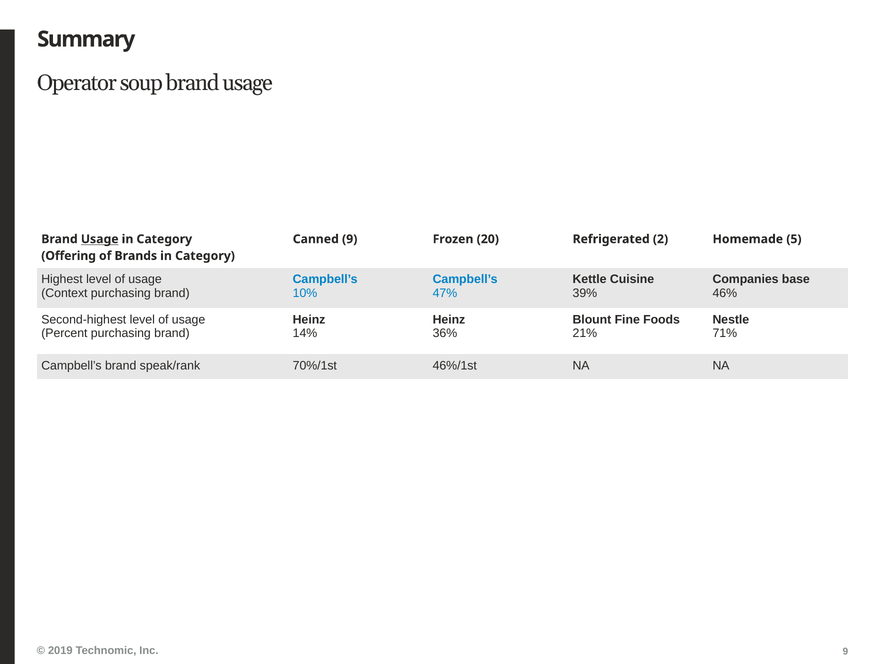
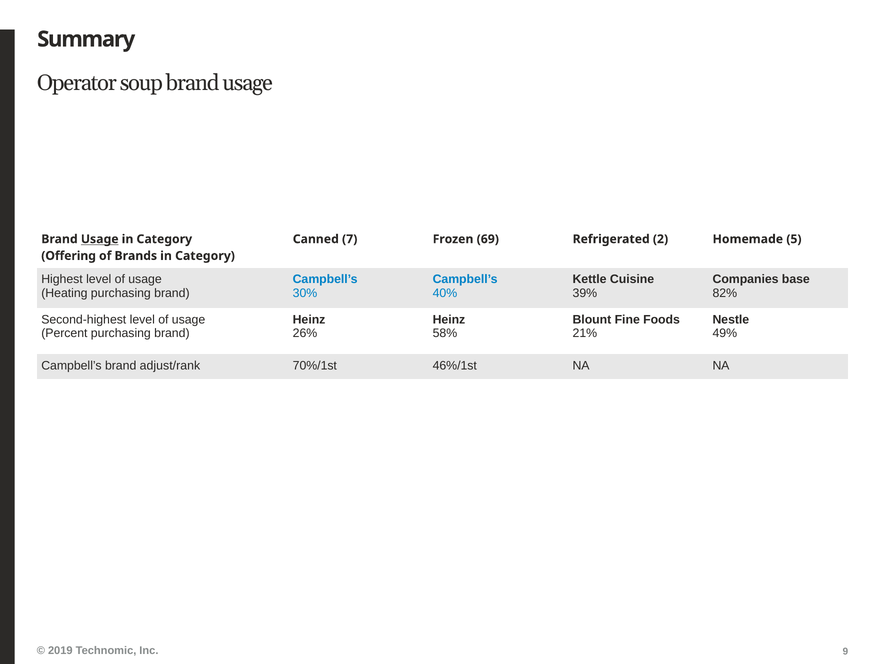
Canned 9: 9 -> 7
20: 20 -> 69
Context: Context -> Heating
10%: 10% -> 30%
47%: 47% -> 40%
46%: 46% -> 82%
14%: 14% -> 26%
36%: 36% -> 58%
71%: 71% -> 49%
speak/rank: speak/rank -> adjust/rank
